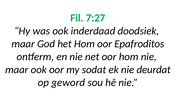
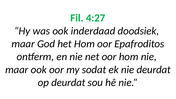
7:27: 7:27 -> 4:27
op geword: geword -> deurdat
